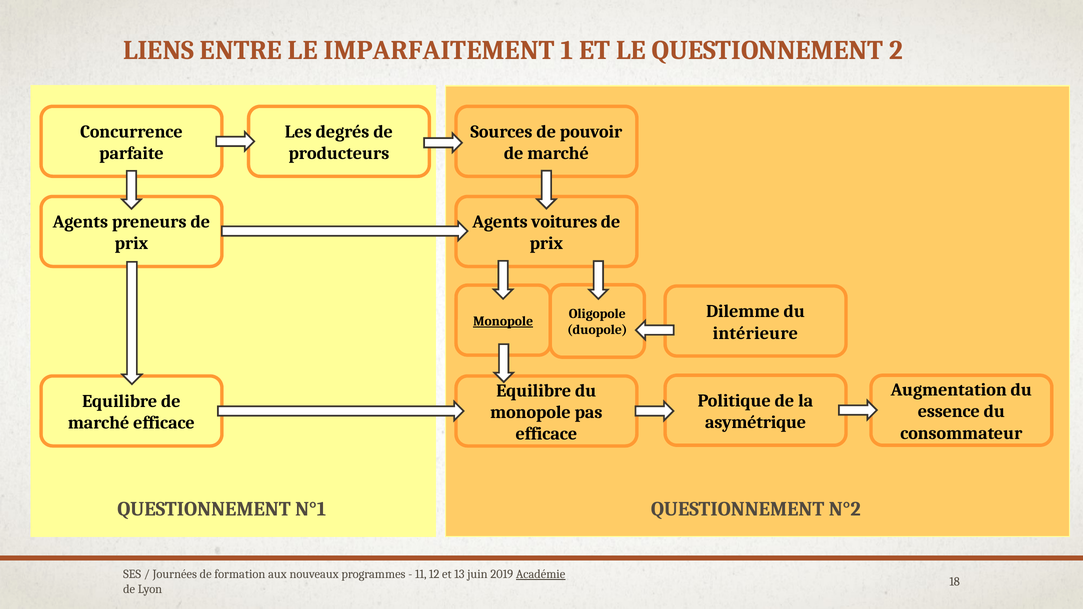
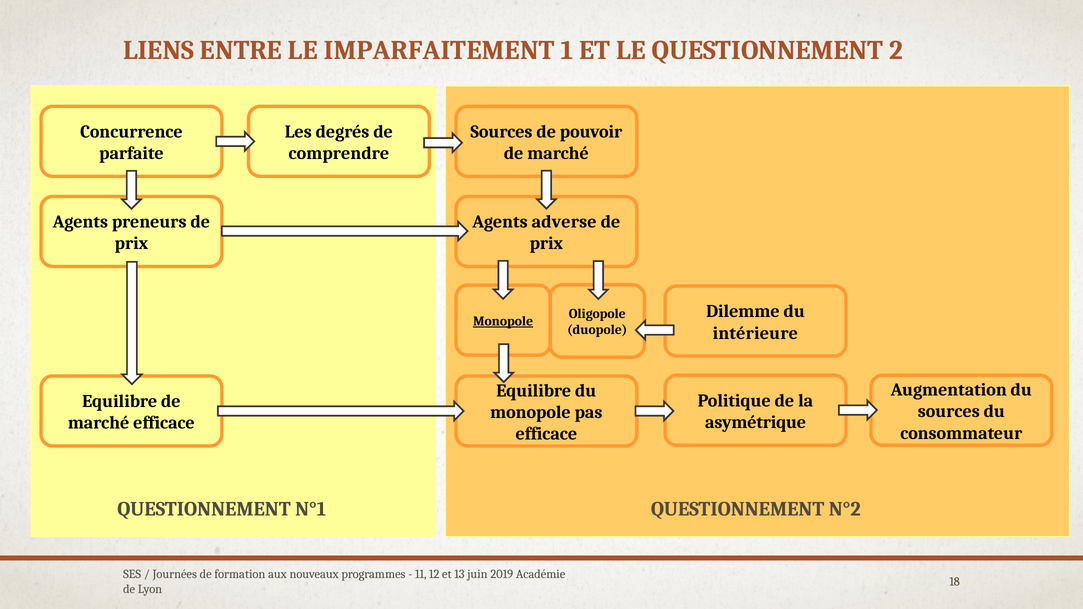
producteurs: producteurs -> comprendre
voitures: voitures -> adverse
essence at (949, 412): essence -> sources
Académie underline: present -> none
